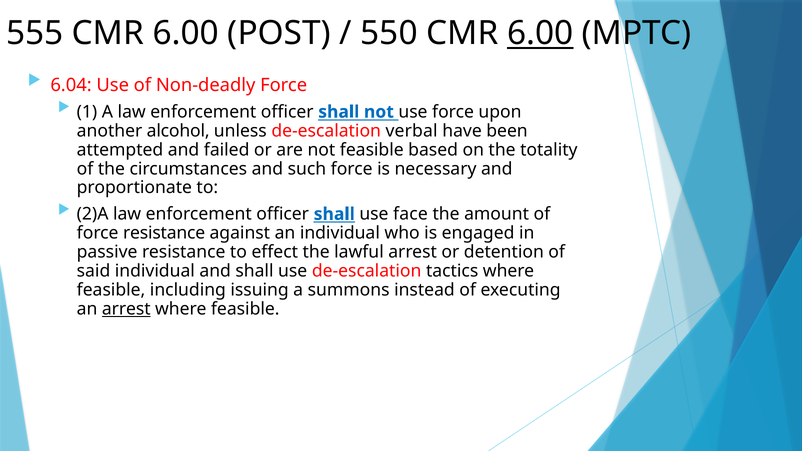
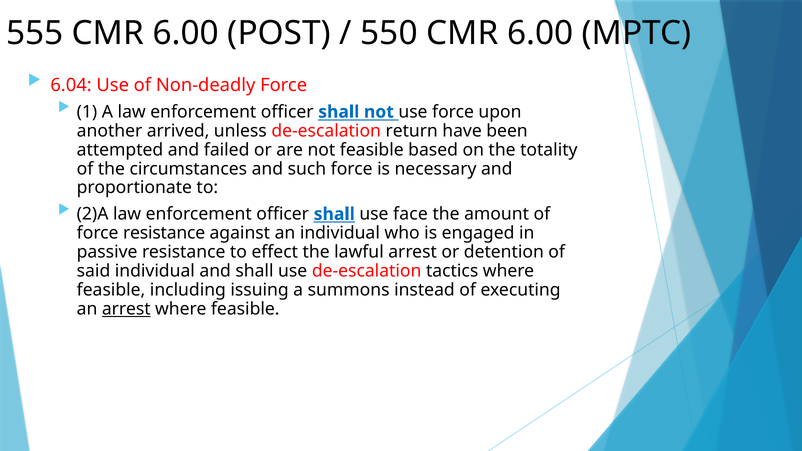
6.00 at (540, 33) underline: present -> none
alcohol: alcohol -> arrived
verbal: verbal -> return
